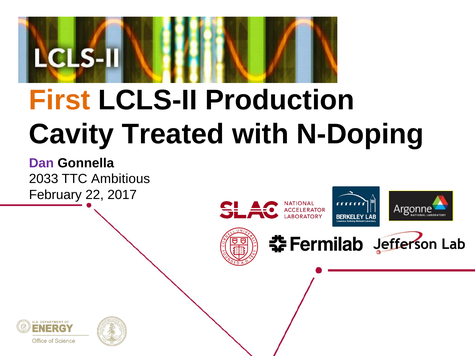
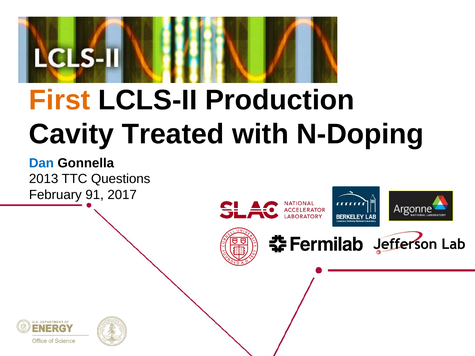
Dan colour: purple -> blue
2033: 2033 -> 2013
Ambitious: Ambitious -> Questions
22: 22 -> 91
